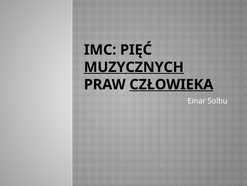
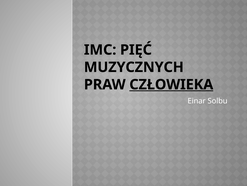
MUZYCZNYCH underline: present -> none
